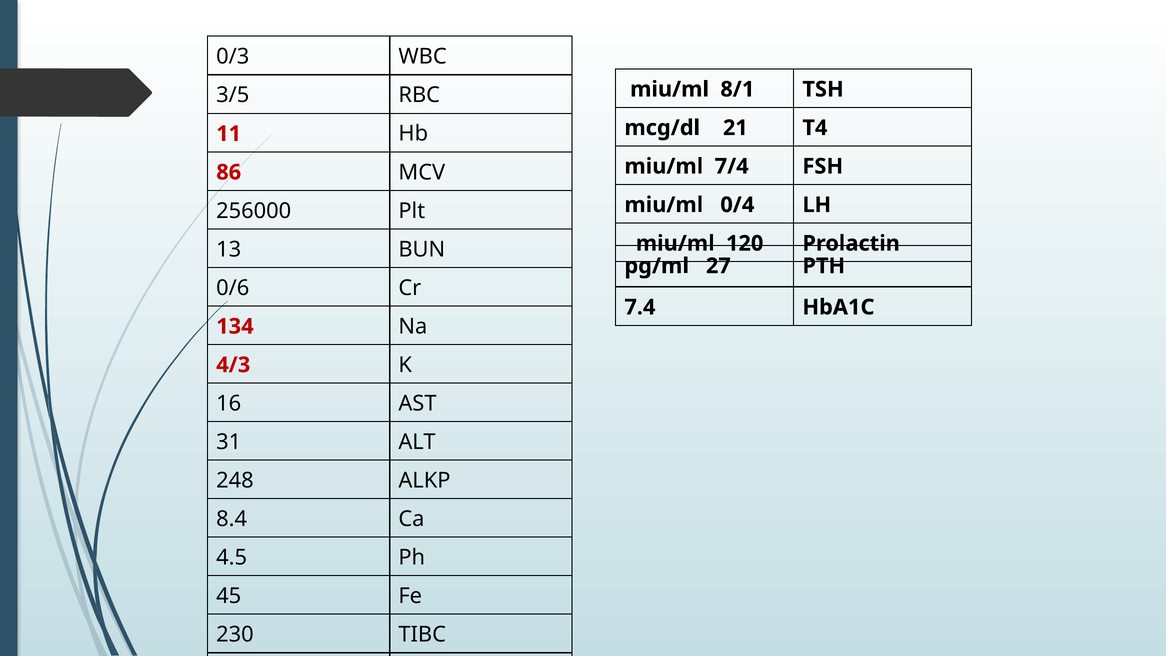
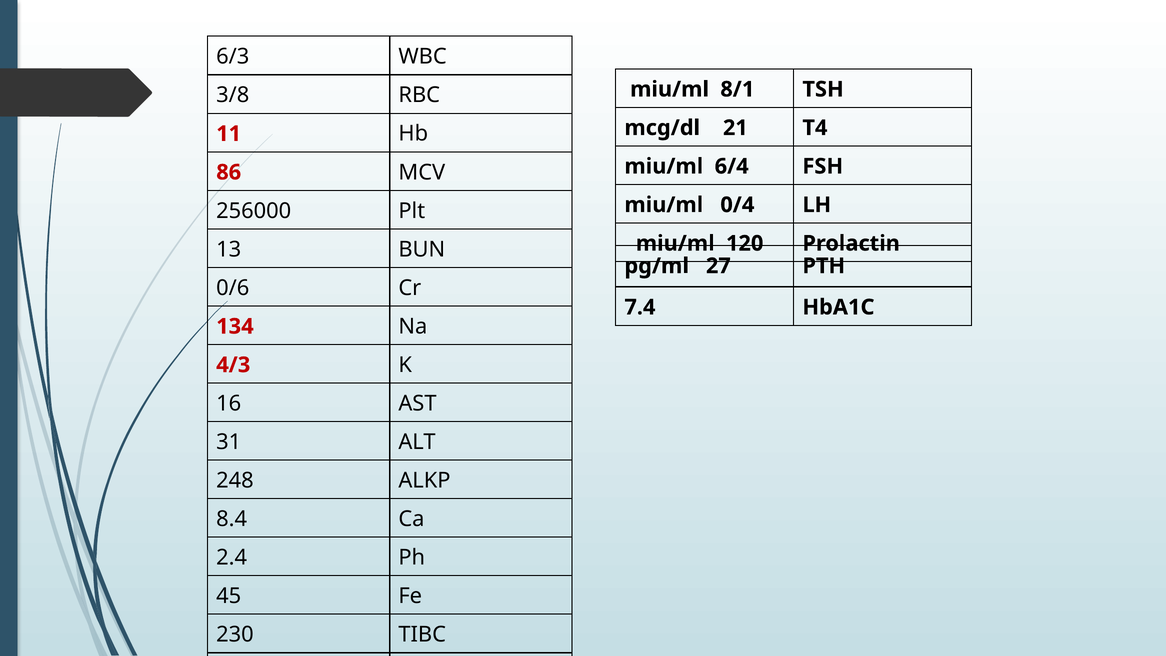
0/3: 0/3 -> 6/3
3/5: 3/5 -> 3/8
7/4: 7/4 -> 6/4
4.5: 4.5 -> 2.4
